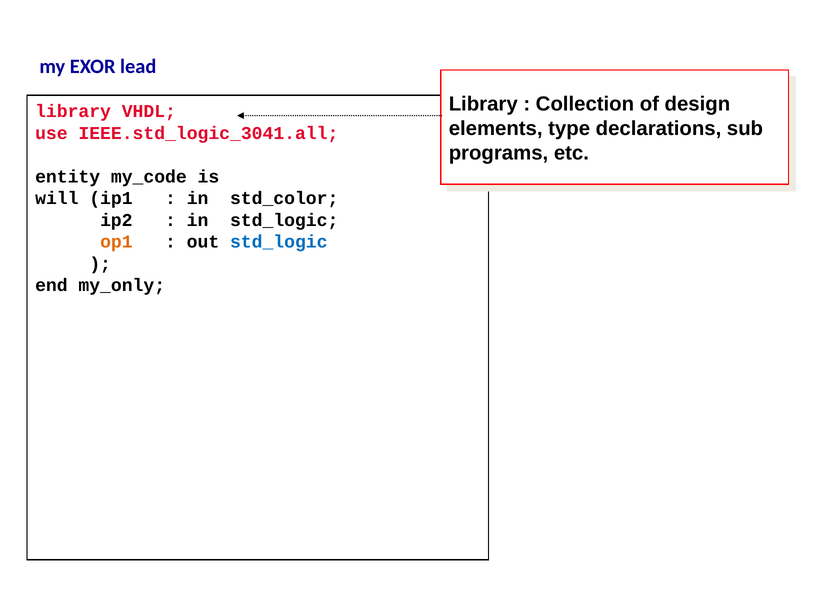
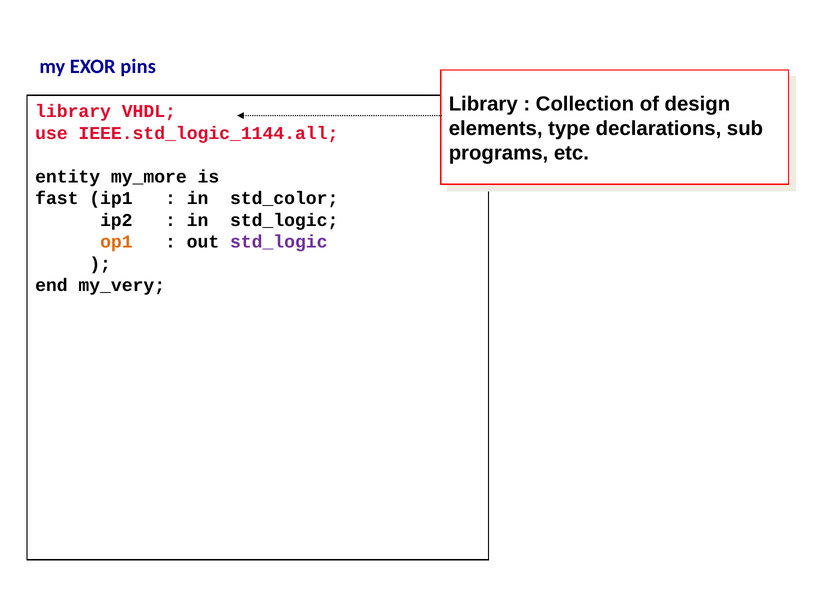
lead: lead -> pins
IEEE.std_logic_3041.all: IEEE.std_logic_3041.all -> IEEE.std_logic_1144.all
my_code: my_code -> my_more
will: will -> fast
std_logic at (279, 241) colour: blue -> purple
my_only: my_only -> my_very
